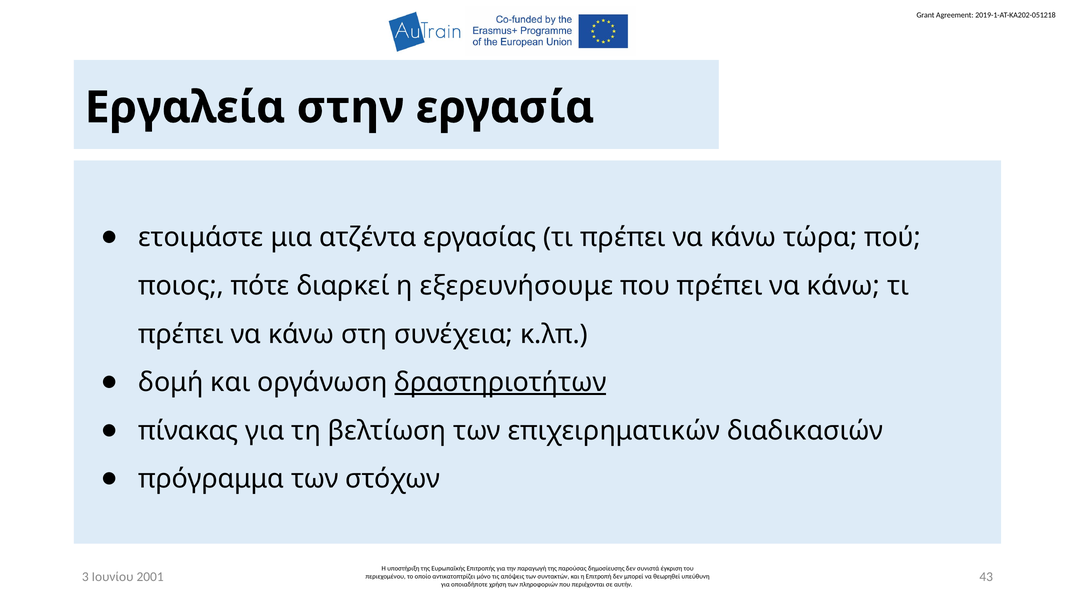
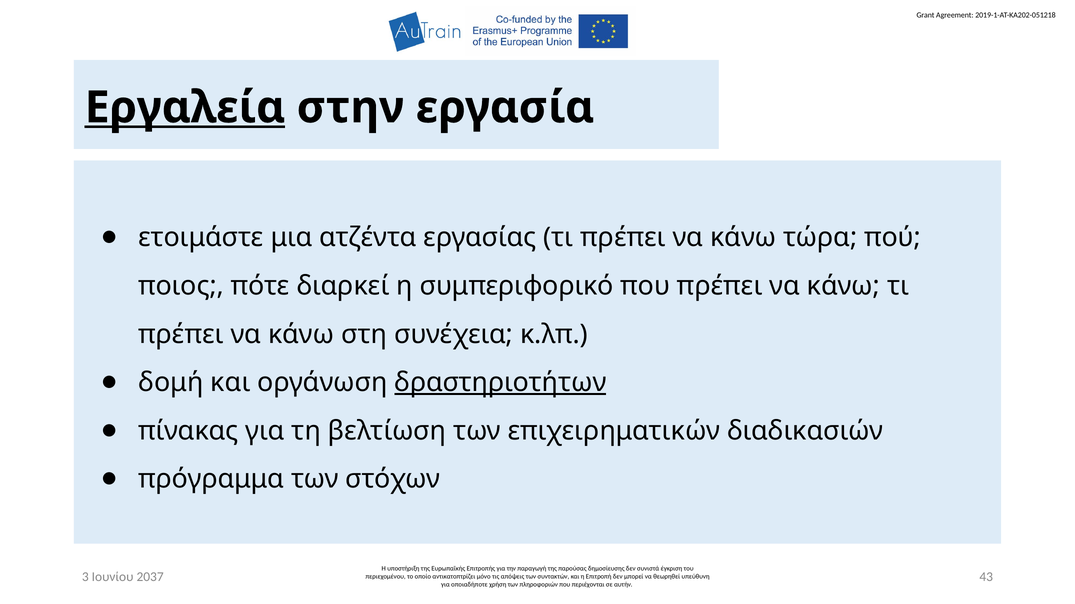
Εργαλεία underline: none -> present
εξερευνήσουμε: εξερευνήσουμε -> συμπεριφορικό
2001: 2001 -> 2037
